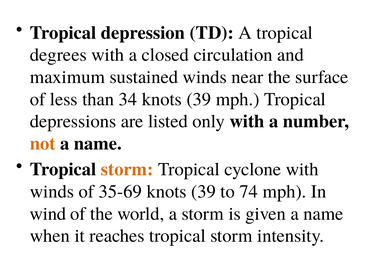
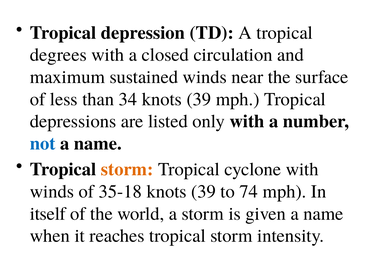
not colour: orange -> blue
35-69: 35-69 -> 35-18
wind: wind -> itself
